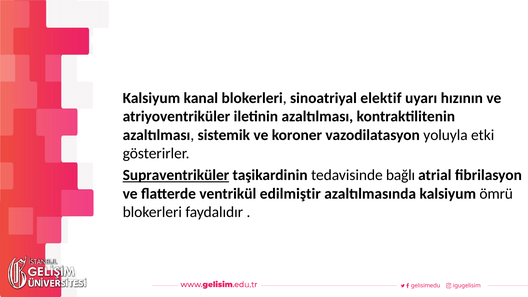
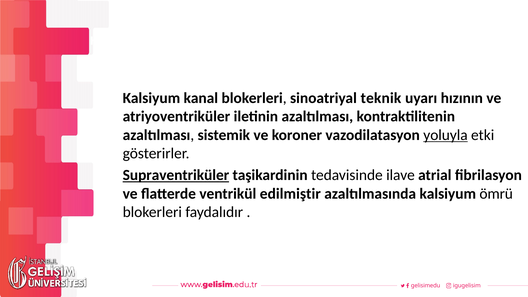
elektif: elektif -> teknik
yoluyla underline: none -> present
bağlı: bağlı -> ilave
